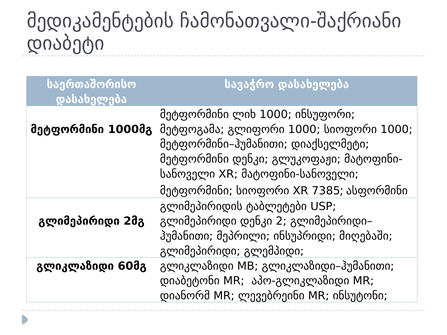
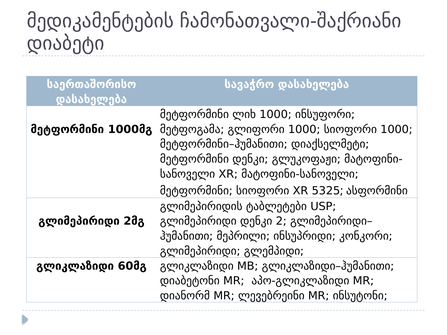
7385: 7385 -> 5325
მიღებაში: მიღებაში -> კონკორი
